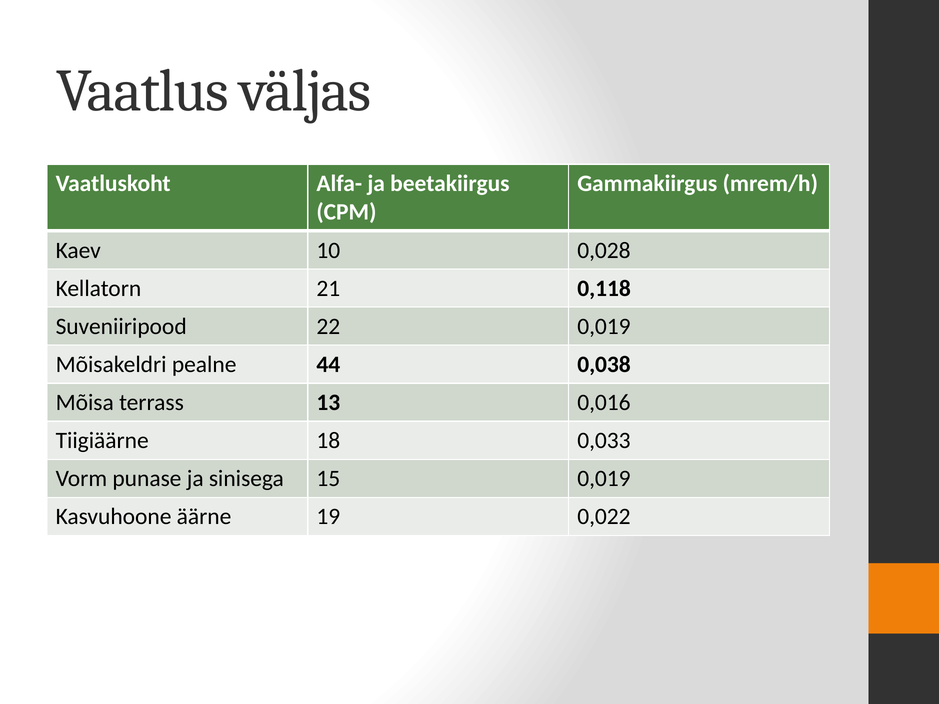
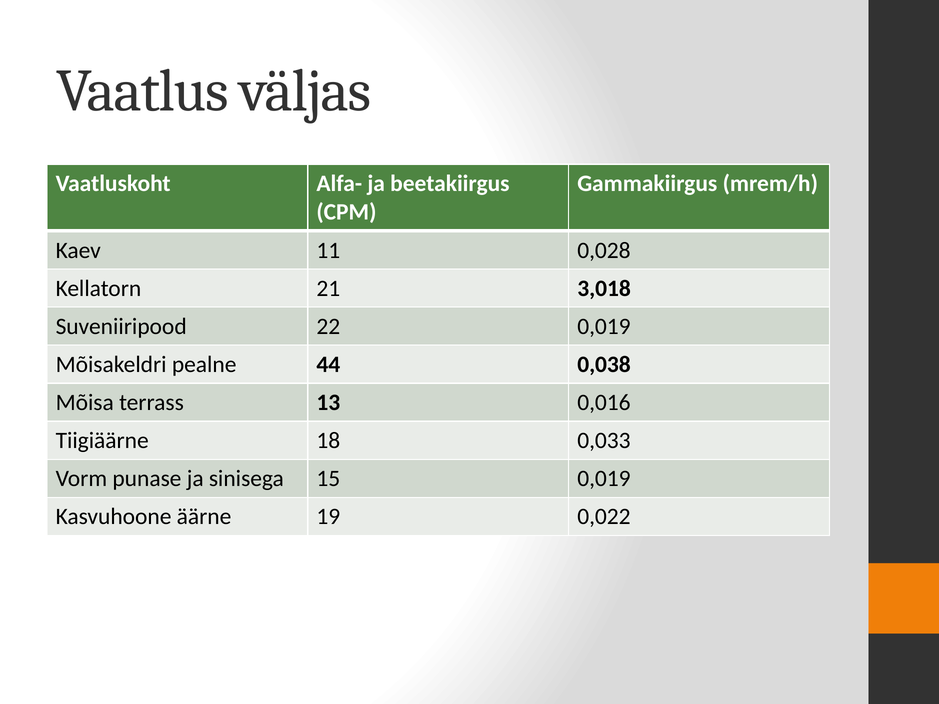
10: 10 -> 11
0,118: 0,118 -> 3,018
